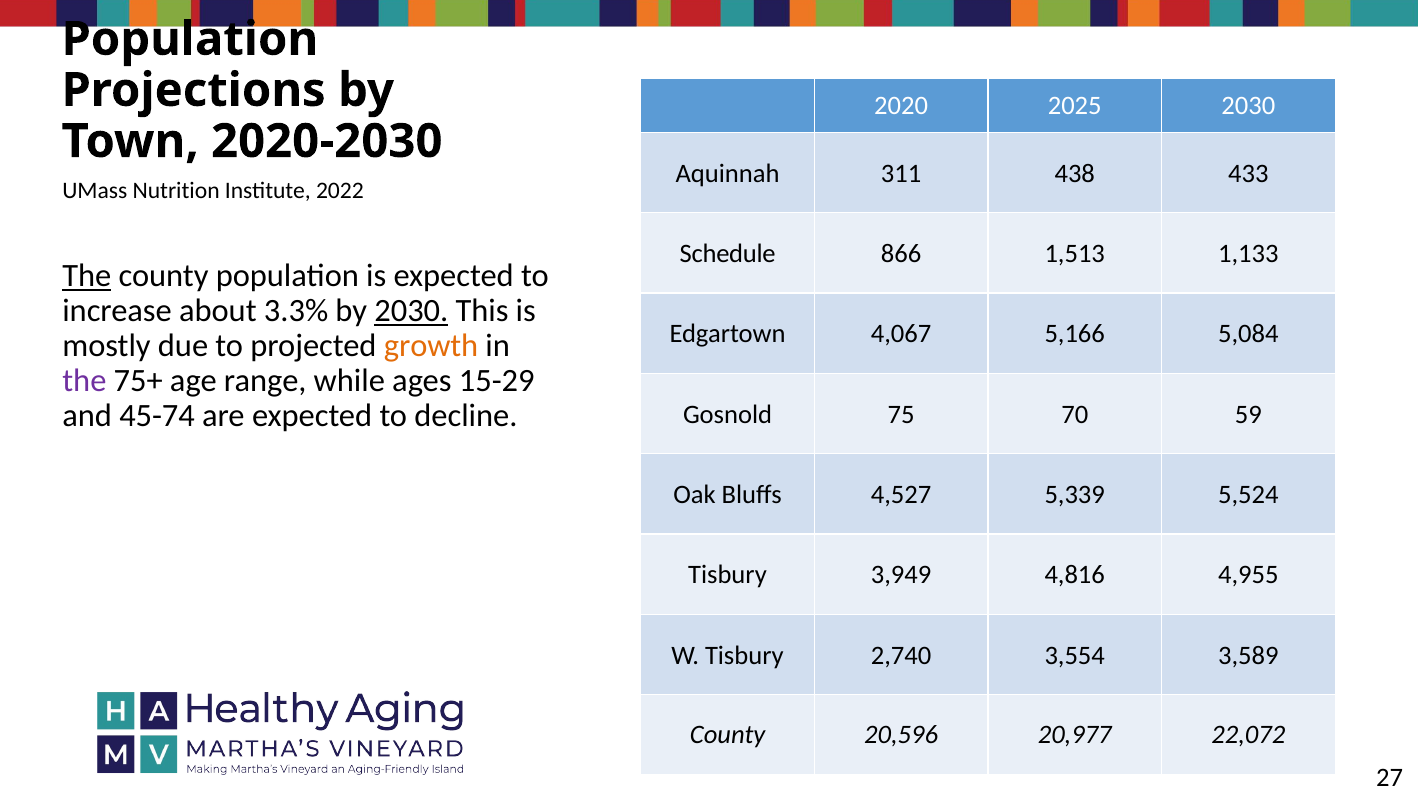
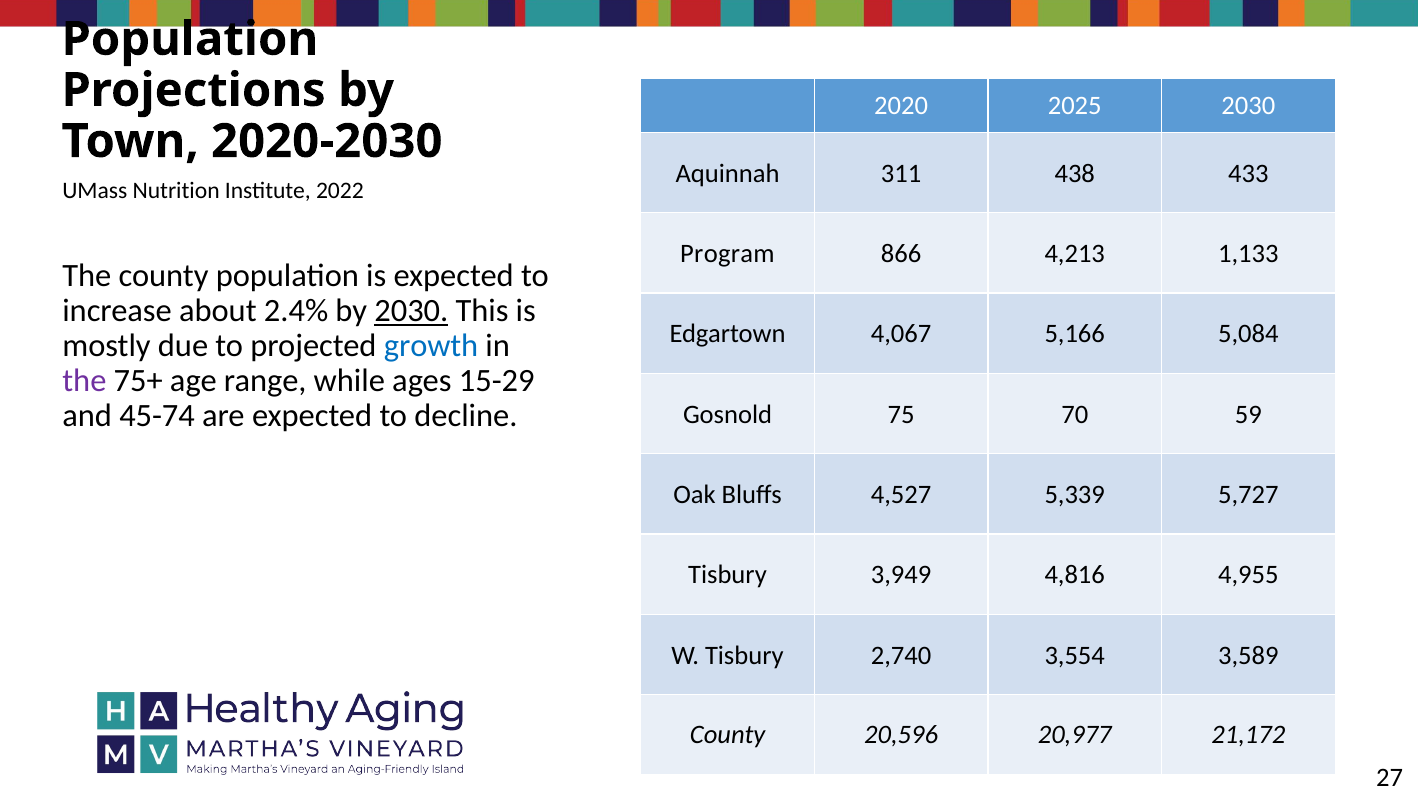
Schedule: Schedule -> Program
1,513: 1,513 -> 4,213
The at (87, 276) underline: present -> none
3.3%: 3.3% -> 2.4%
growth colour: orange -> blue
5,524: 5,524 -> 5,727
22,072: 22,072 -> 21,172
